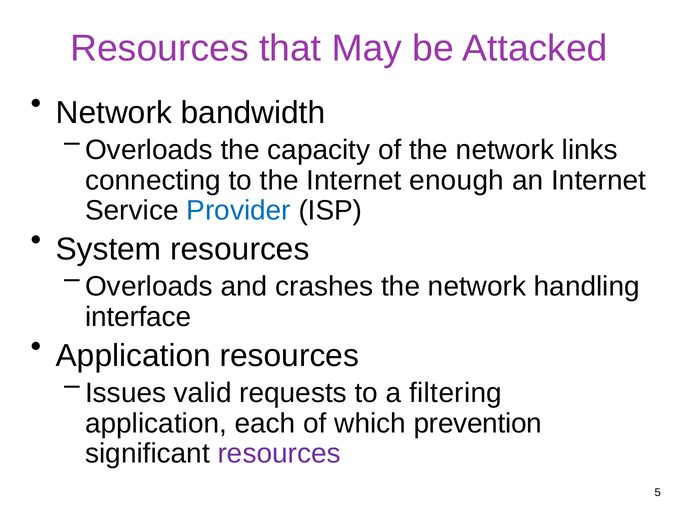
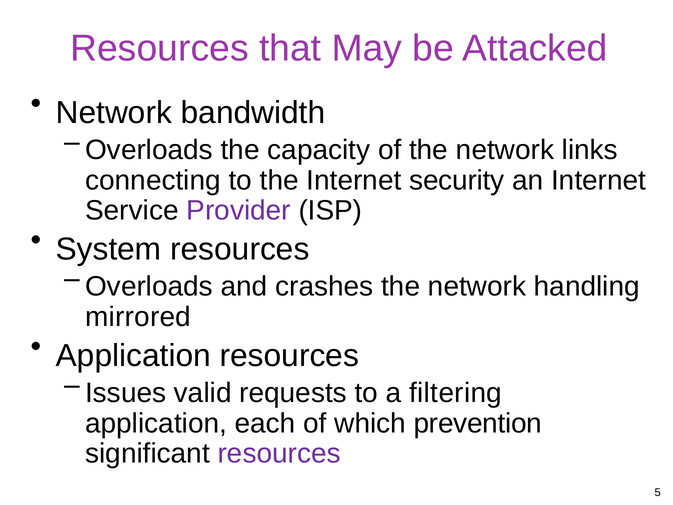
enough: enough -> security
Provider colour: blue -> purple
interface: interface -> mirrored
